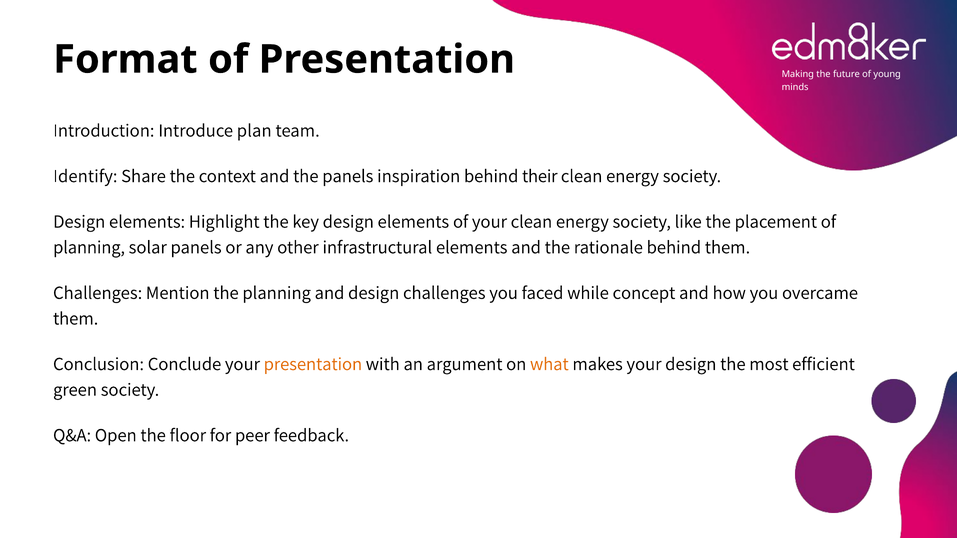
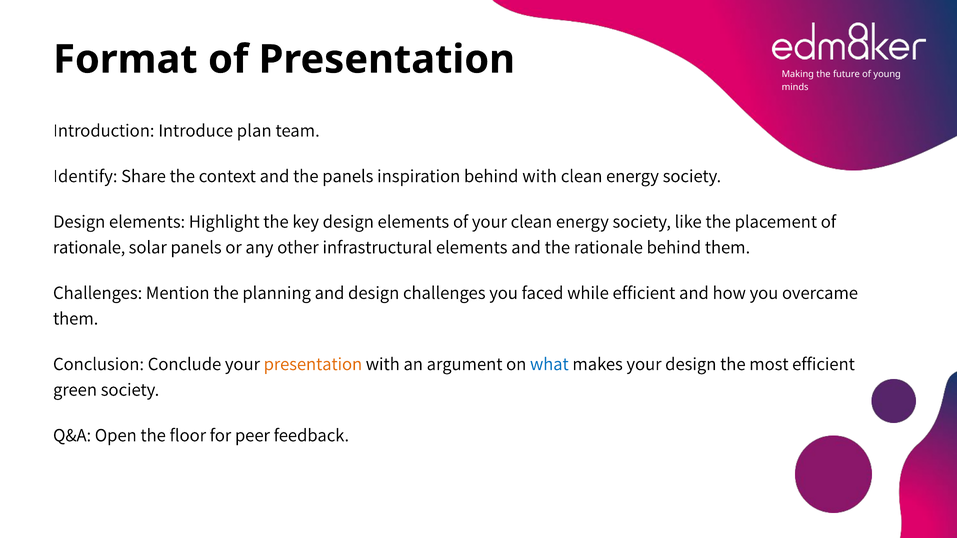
behind their: their -> with
planning at (89, 247): planning -> rationale
while concept: concept -> efficient
what colour: orange -> blue
